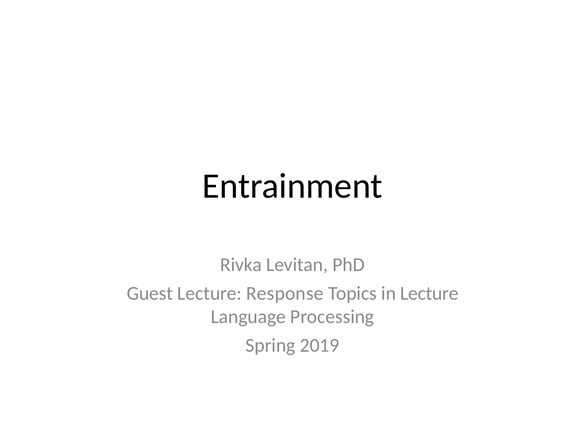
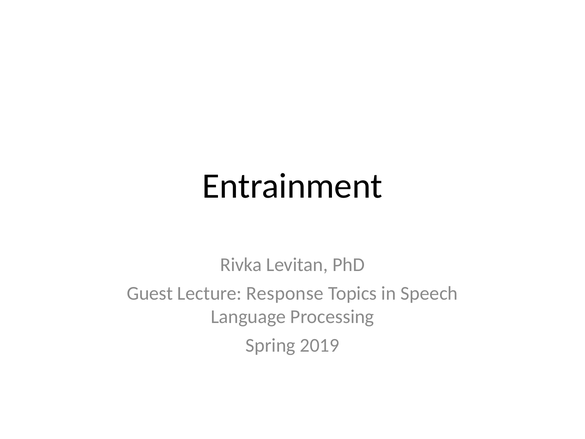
in Lecture: Lecture -> Speech
